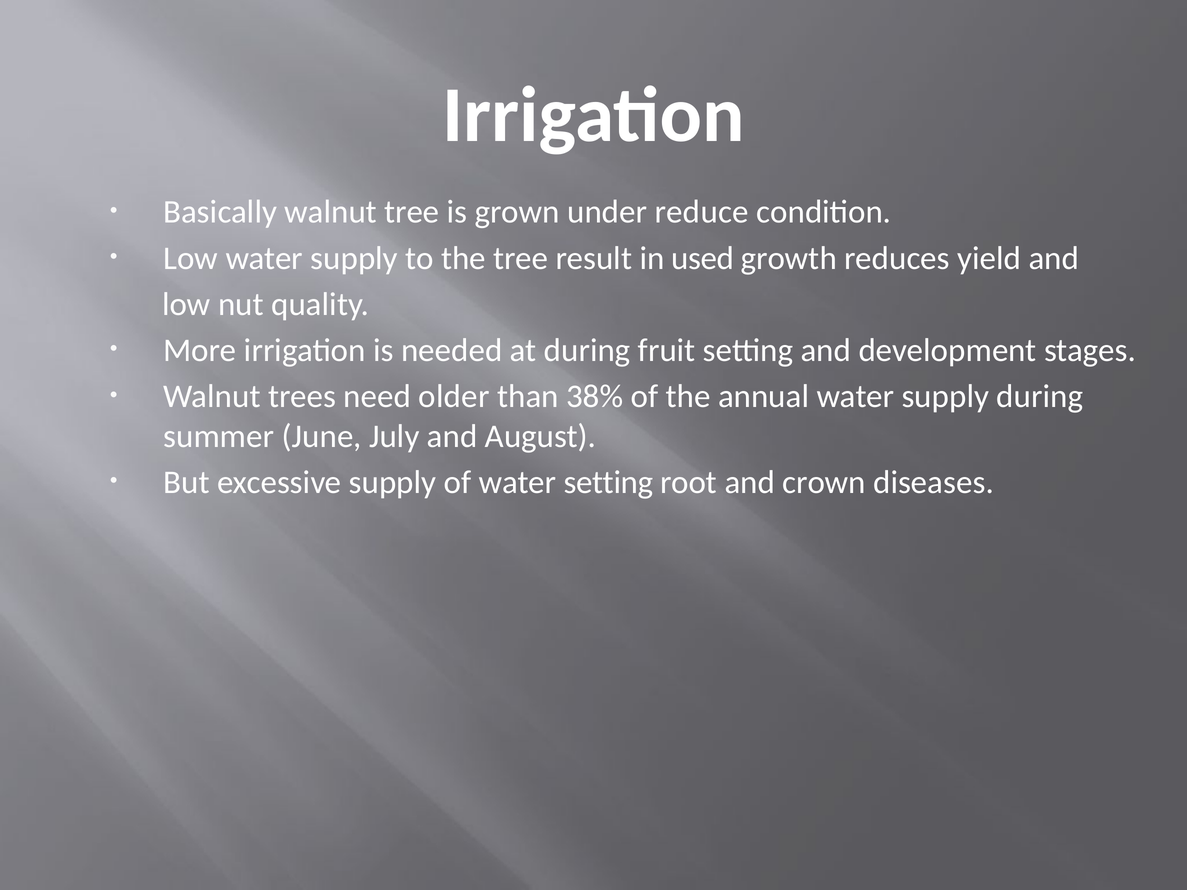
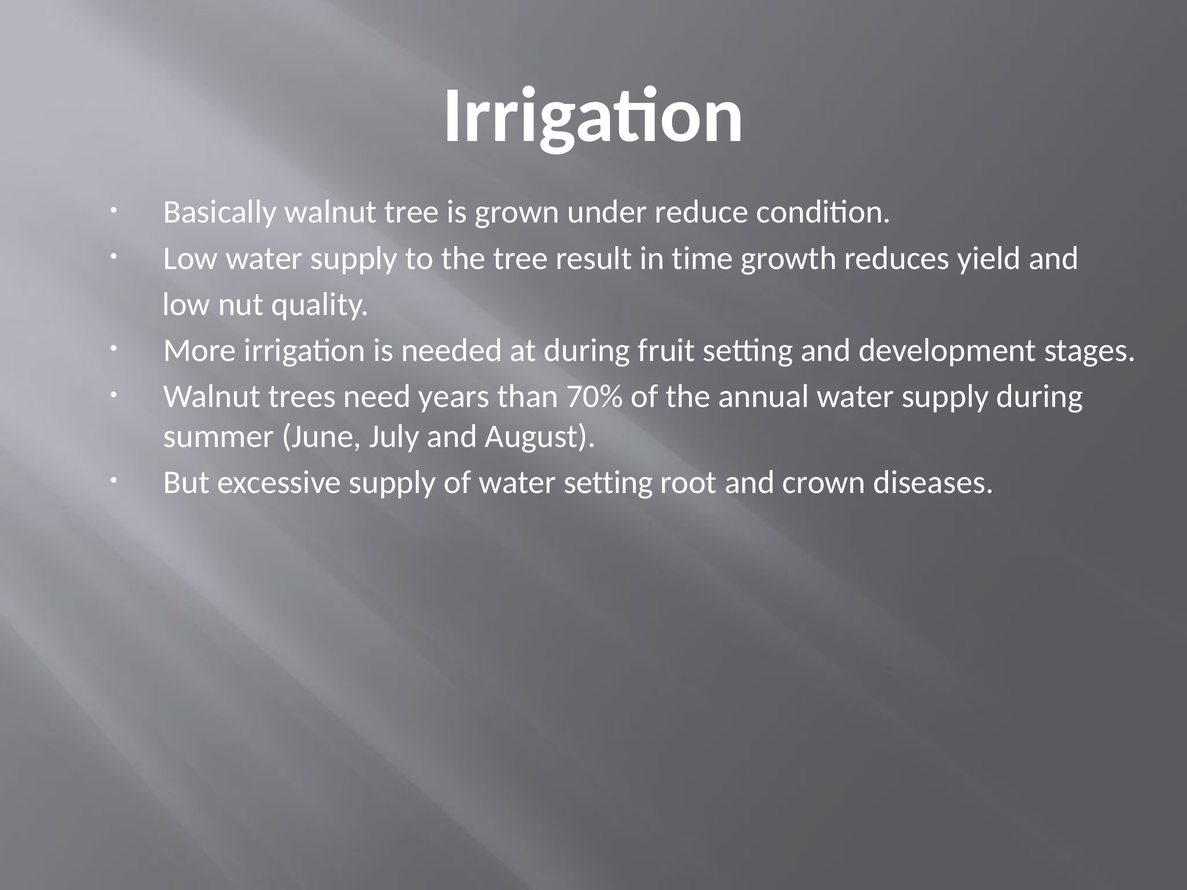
used: used -> time
older: older -> years
38%: 38% -> 70%
